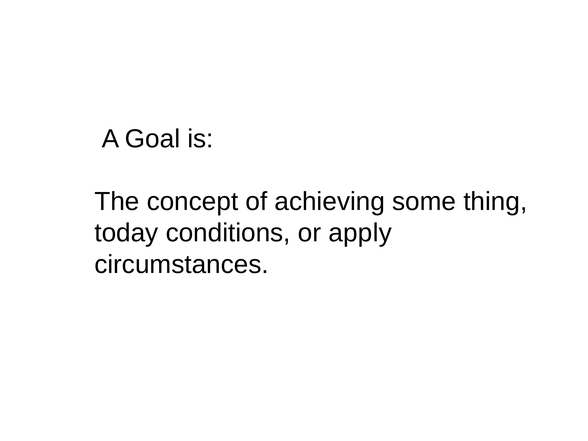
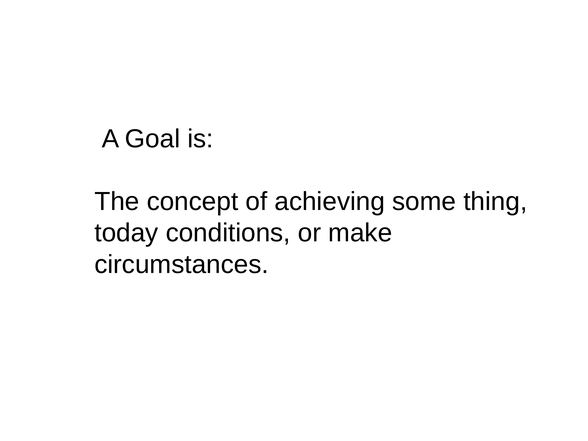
apply: apply -> make
